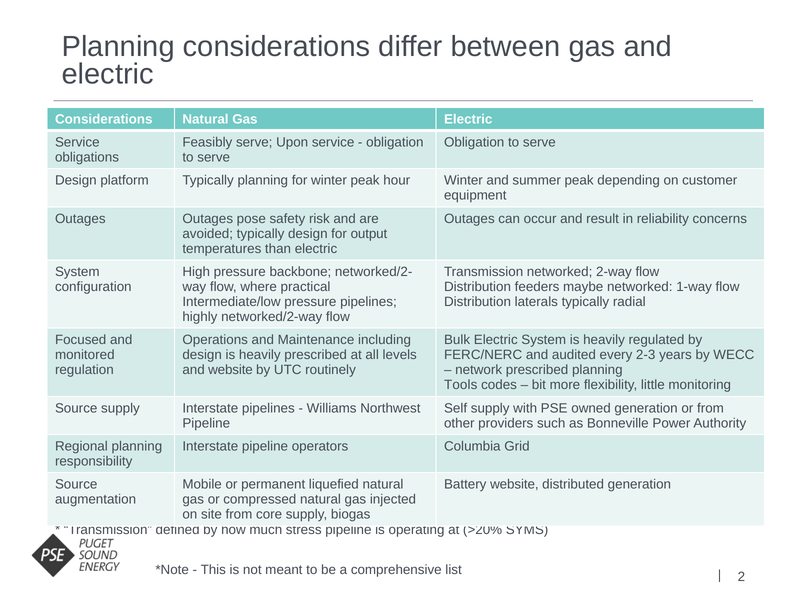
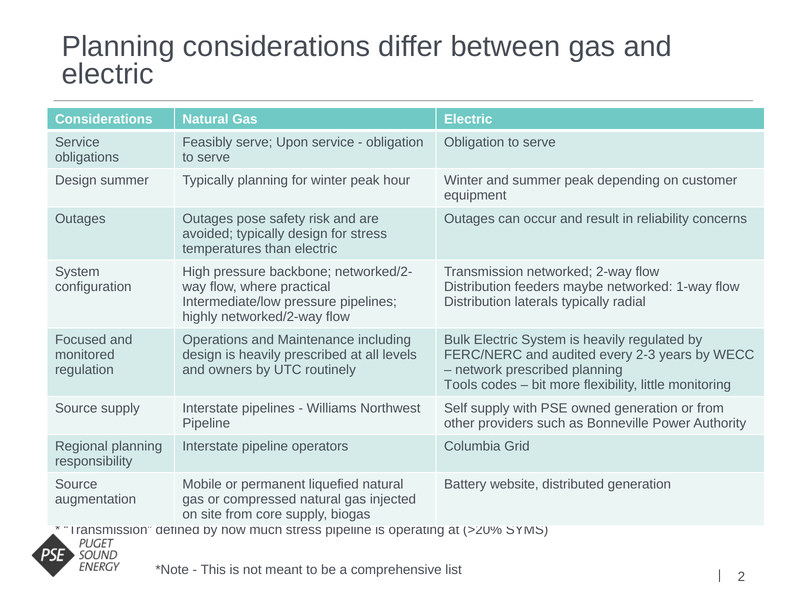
Design platform: platform -> summer
for output: output -> stress
and website: website -> owners
